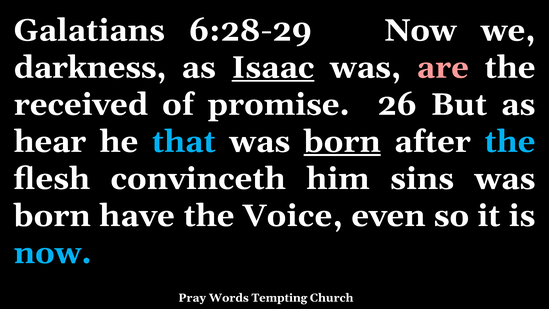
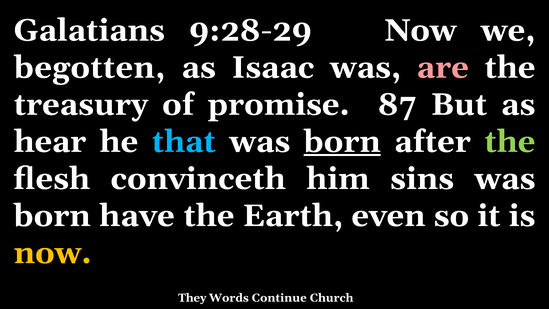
6:28-29: 6:28-29 -> 9:28-29
darkness: darkness -> begotten
Isaac underline: present -> none
received: received -> treasury
26: 26 -> 87
the at (510, 142) colour: light blue -> light green
Voice: Voice -> Earth
now at (53, 253) colour: light blue -> yellow
Pray: Pray -> They
Tempting: Tempting -> Continue
